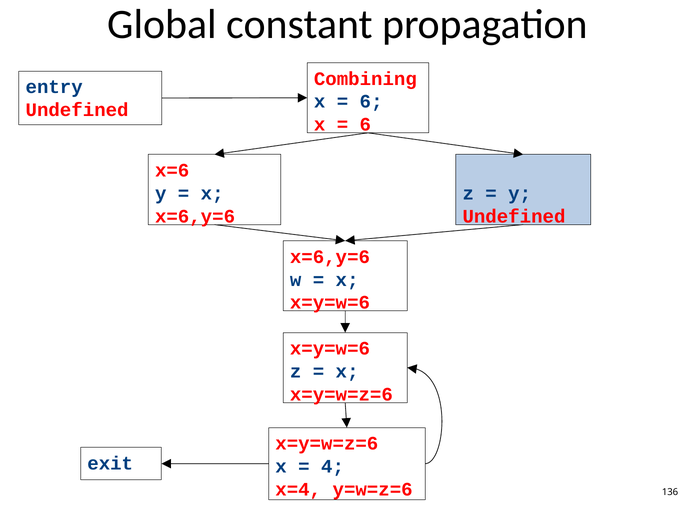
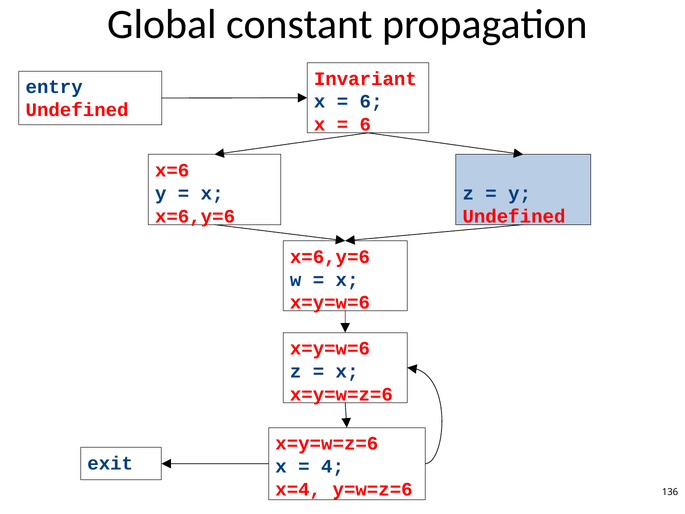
Combining: Combining -> Invariant
